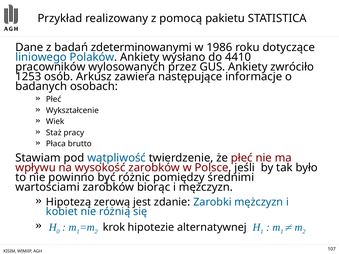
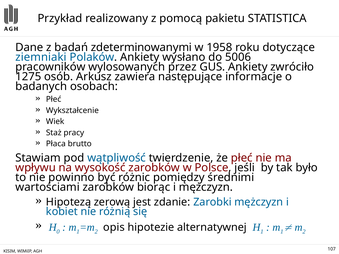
1986: 1986 -> 1958
liniowego: liniowego -> ziemniaki
4410: 4410 -> 5006
1253: 1253 -> 1275
krok: krok -> opis
